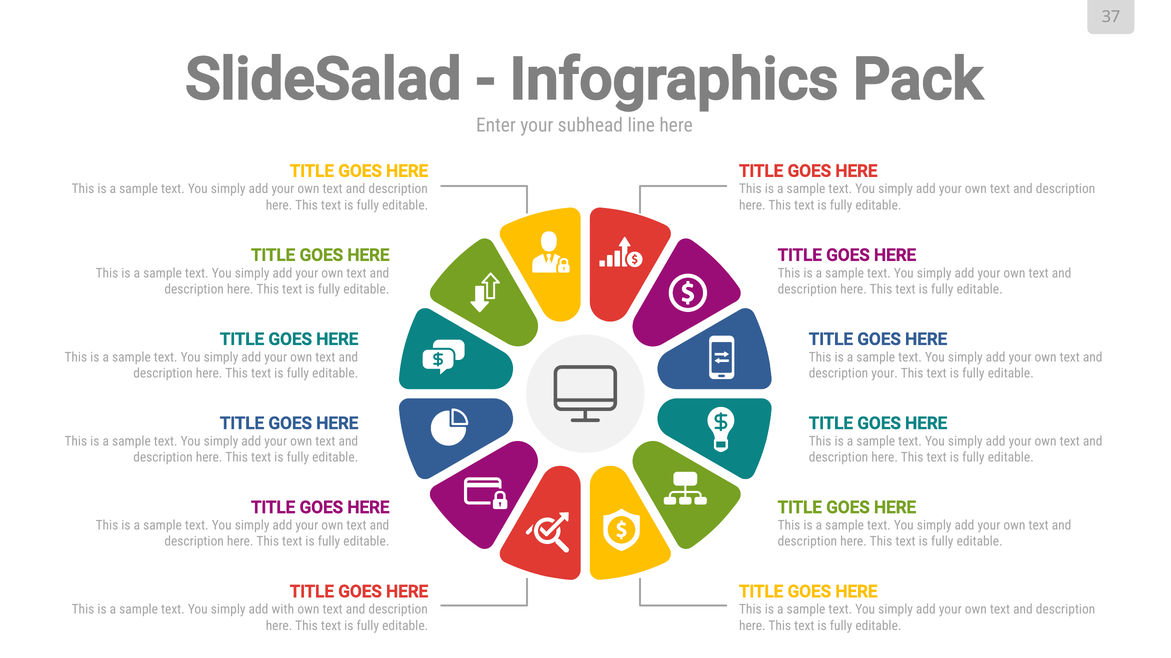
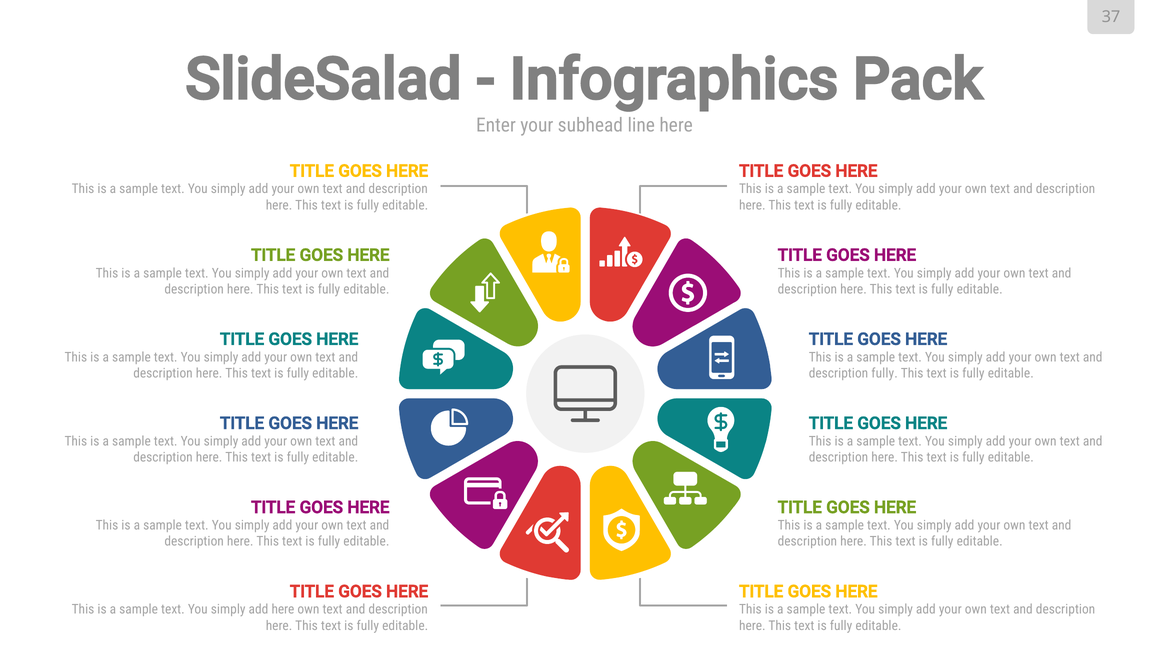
description your: your -> fully
add with: with -> here
